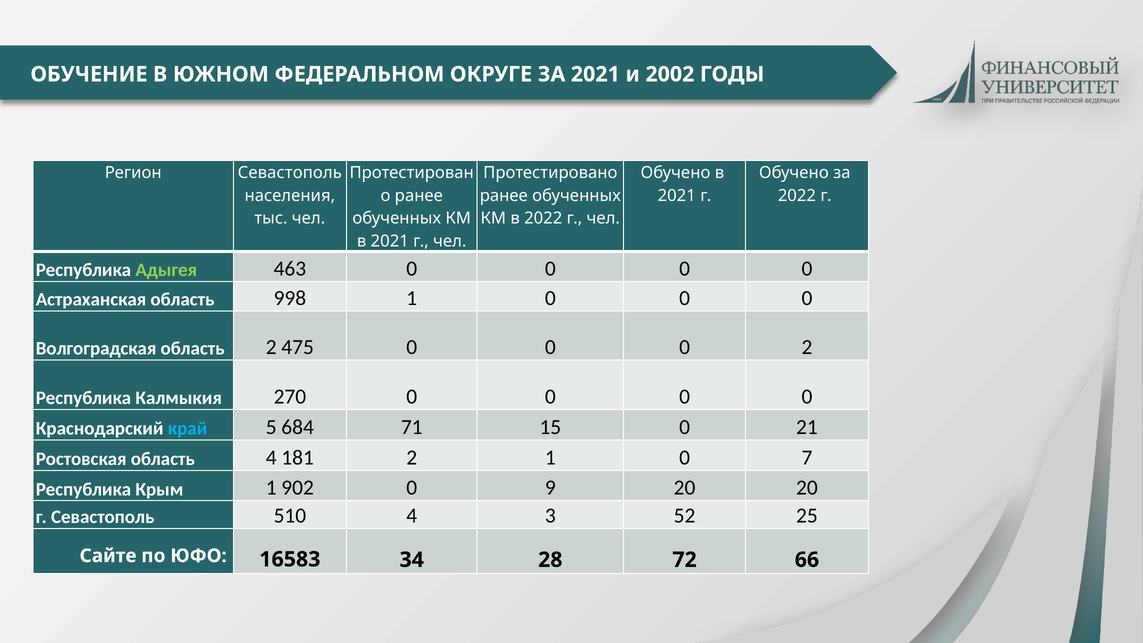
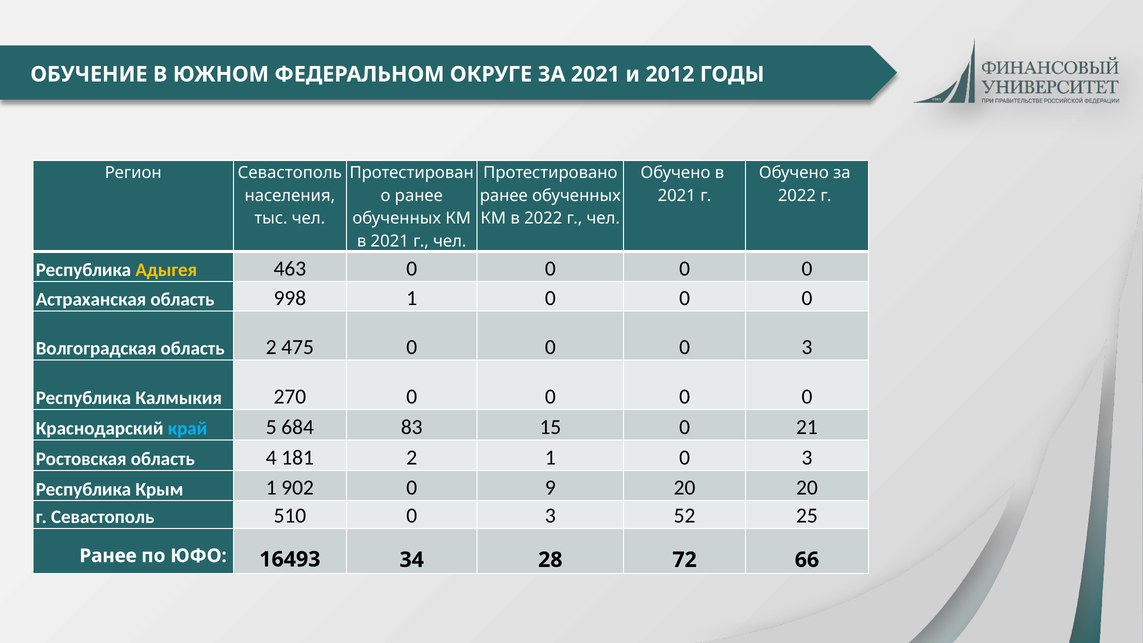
2002: 2002 -> 2012
Адыгея colour: light green -> yellow
0 0 2: 2 -> 3
71: 71 -> 83
1 0 7: 7 -> 3
510 4: 4 -> 0
Сайте at (108, 556): Сайте -> Ранее
16583: 16583 -> 16493
